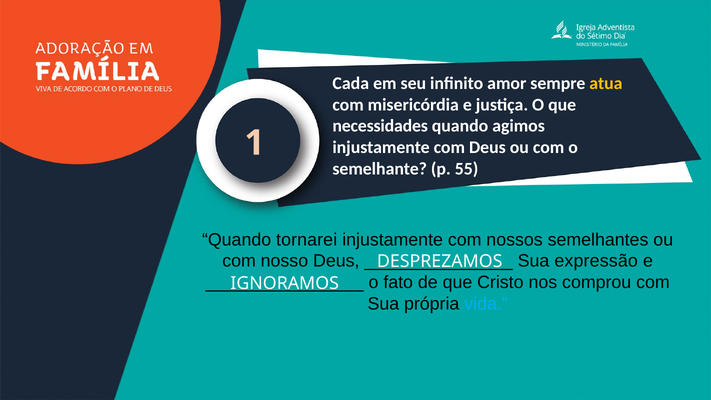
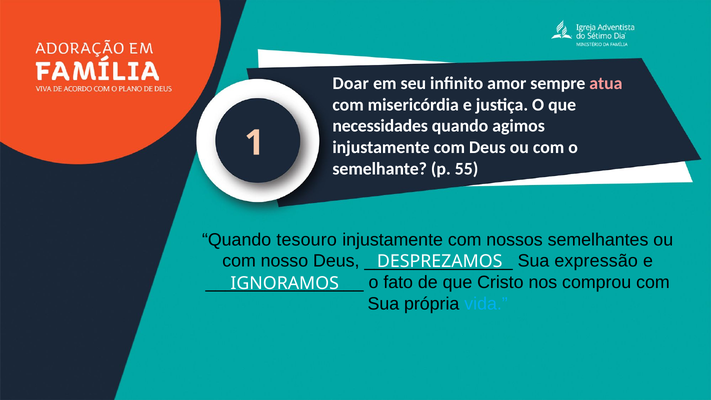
Cada: Cada -> Doar
atua colour: yellow -> pink
tornarei: tornarei -> tesouro
